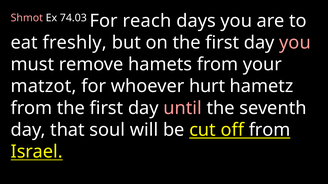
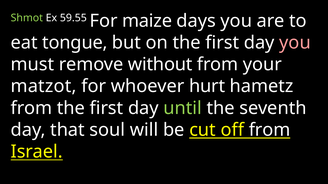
Shmot colour: pink -> light green
74.03: 74.03 -> 59.55
reach: reach -> maize
freshly: freshly -> tongue
hamets: hamets -> without
until colour: pink -> light green
